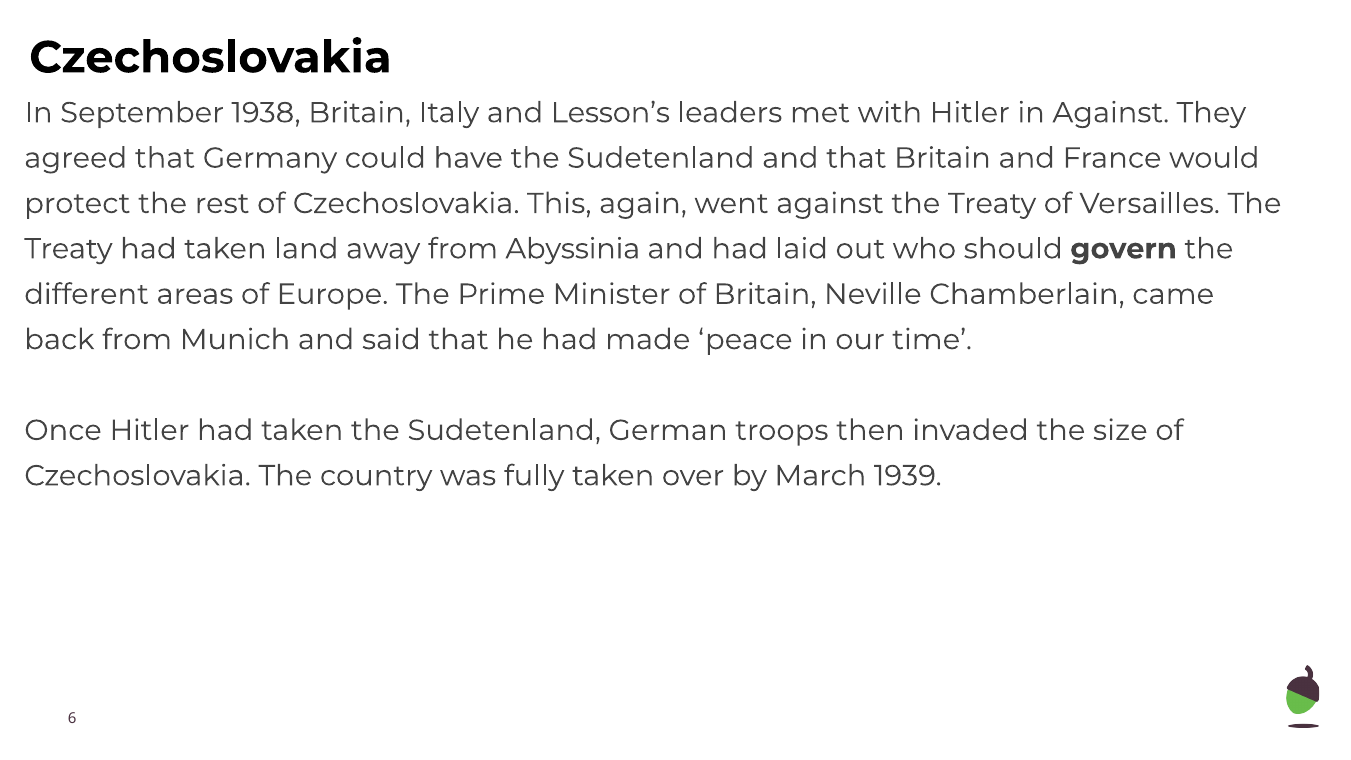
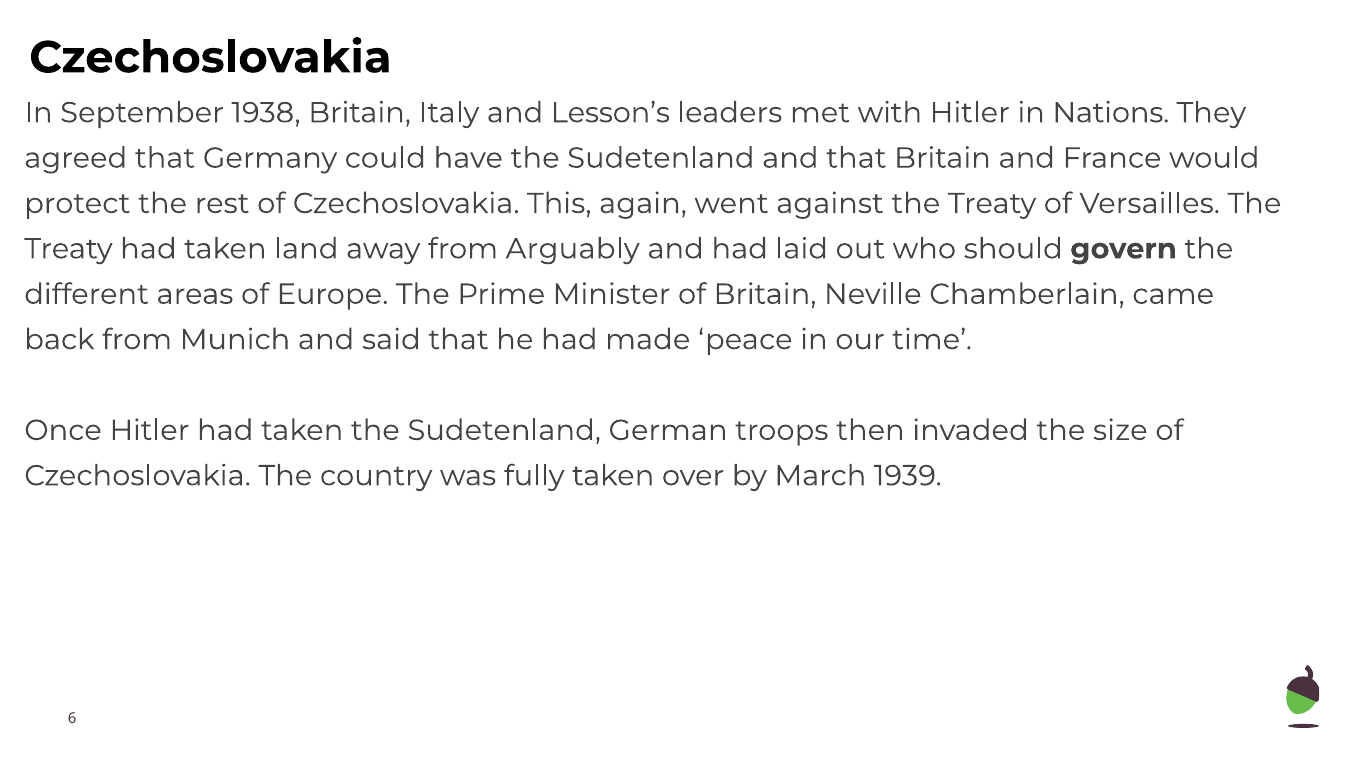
in Against: Against -> Nations
Abyssinia: Abyssinia -> Arguably
